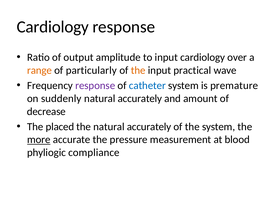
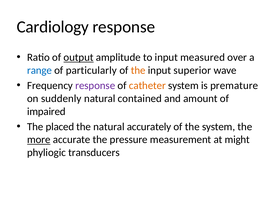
output underline: none -> present
input cardiology: cardiology -> measured
range colour: orange -> blue
practical: practical -> superior
catheter colour: blue -> orange
accurately at (140, 98): accurately -> contained
decrease: decrease -> impaired
blood: blood -> might
compliance: compliance -> transducers
